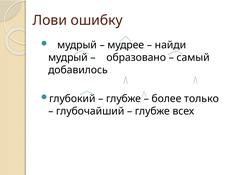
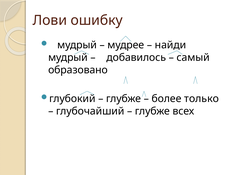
образовано: образовано -> добавилось
добавилось: добавилось -> образовано
